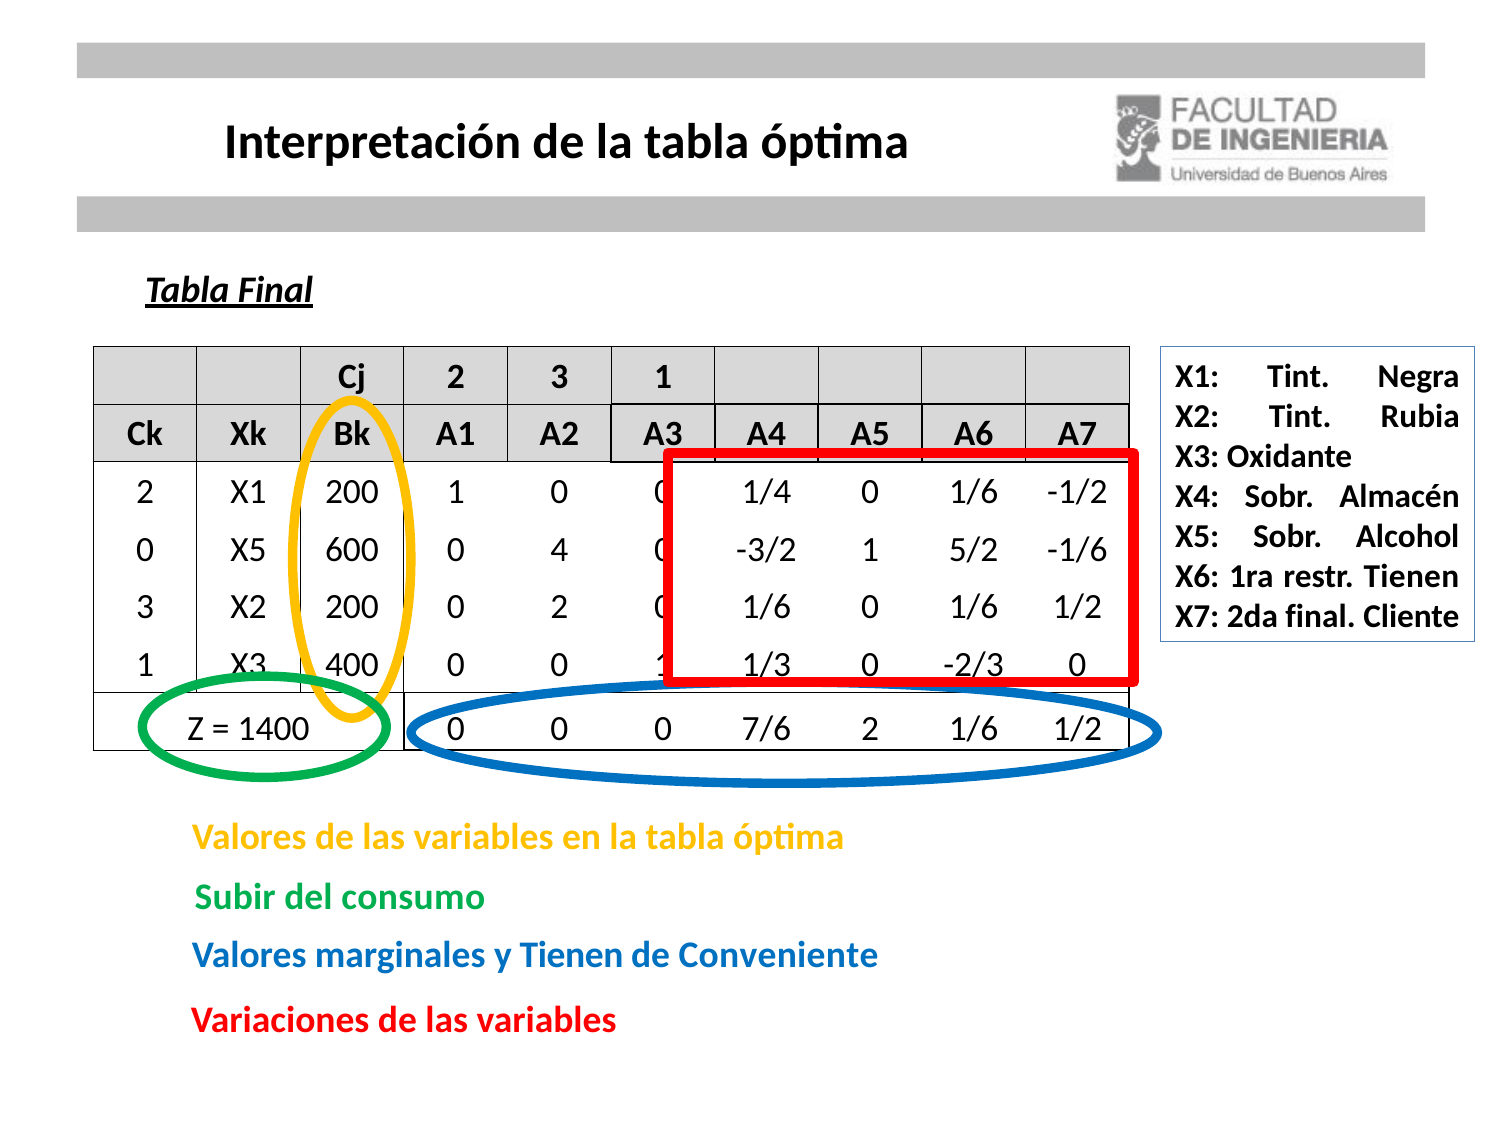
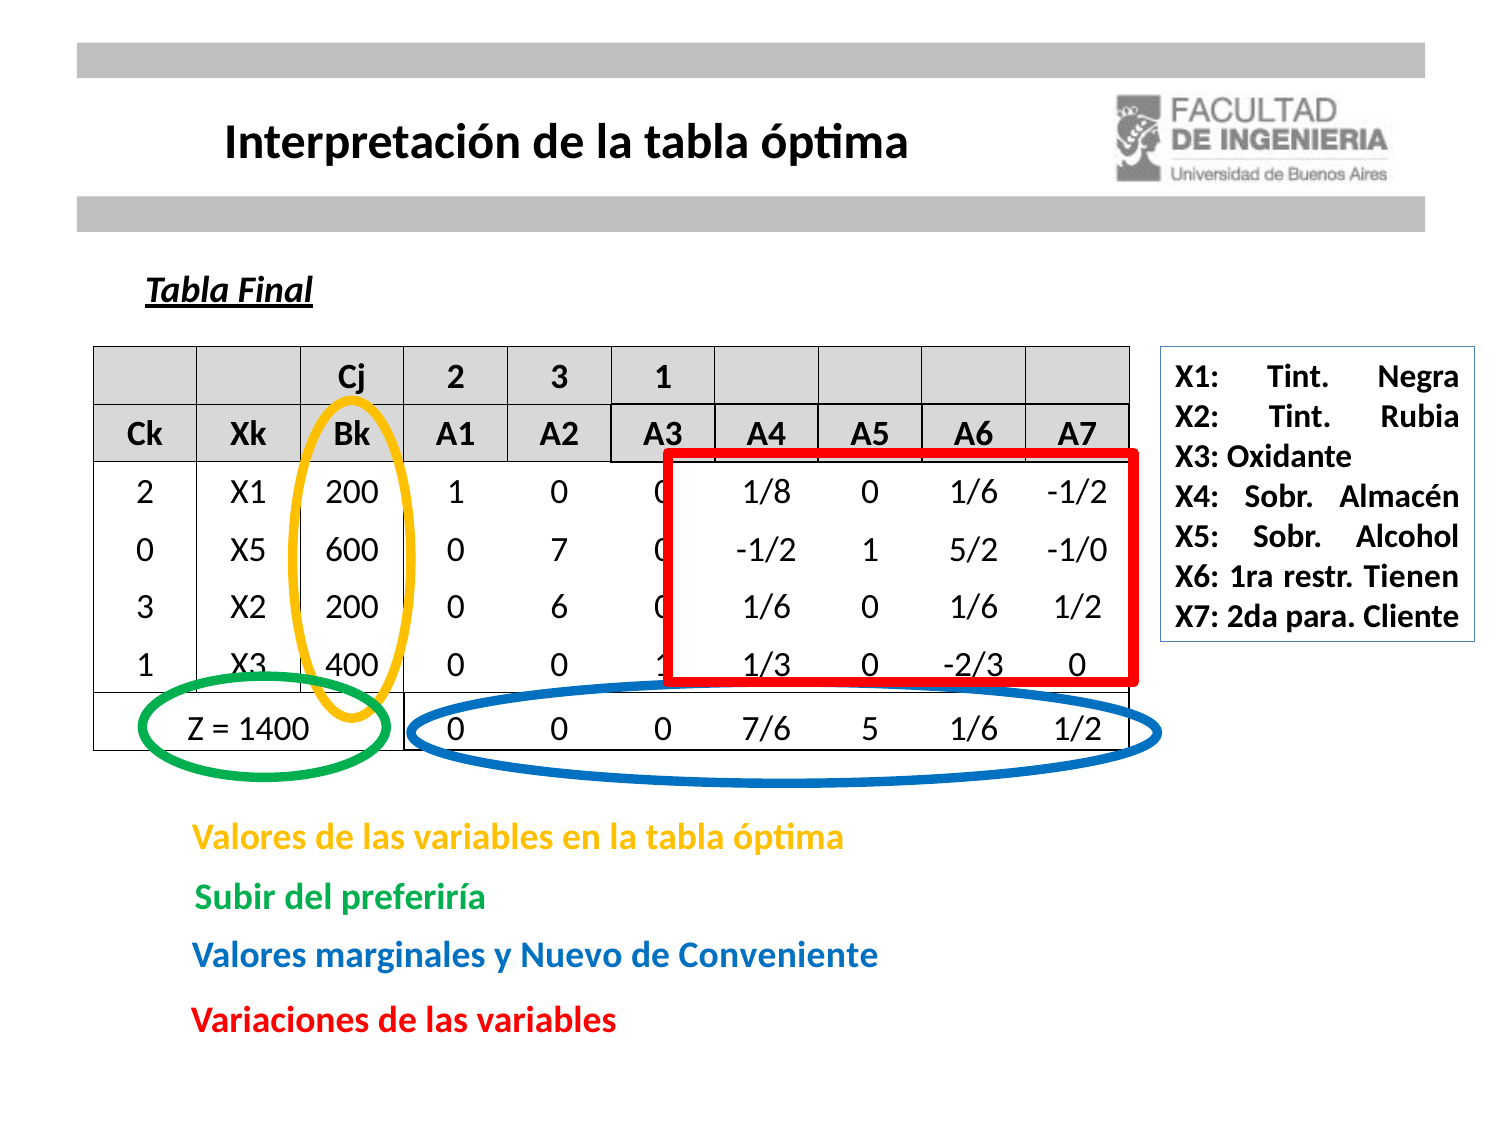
1/4: 1/4 -> 1/8
4: 4 -> 7
-3/2 at (766, 550): -3/2 -> -1/2
-1/6: -1/6 -> -1/0
0 2: 2 -> 6
2da final: final -> para
7/6 2: 2 -> 5
consumo: consumo -> preferiría
y Tienen: Tienen -> Nuevo
